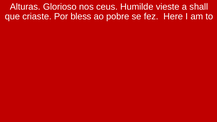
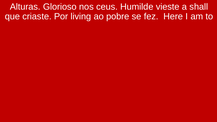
bless: bless -> living
